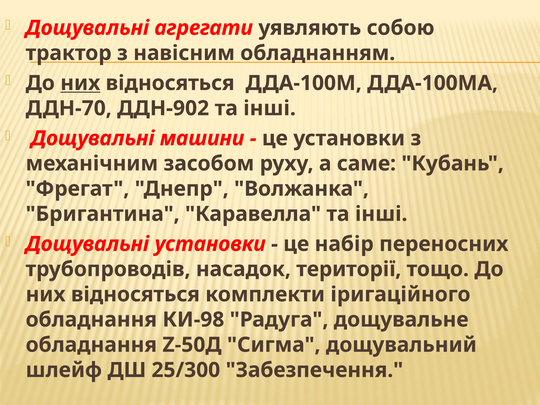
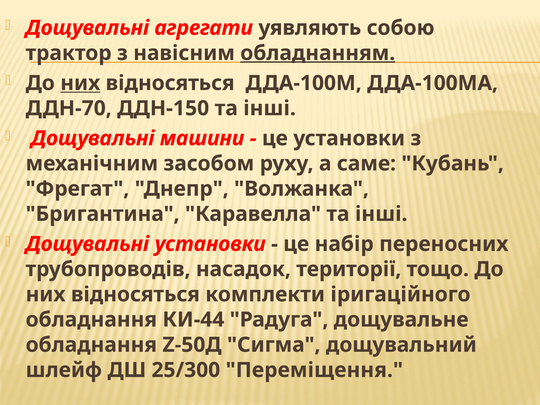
обладнанням underline: none -> present
ДДН-902: ДДН-902 -> ДДН-150
КИ-98: КИ-98 -> КИ-44
Забезпечення: Забезпечення -> Переміщення
